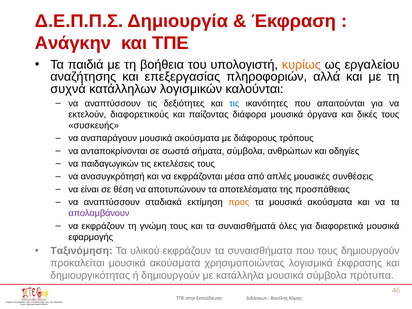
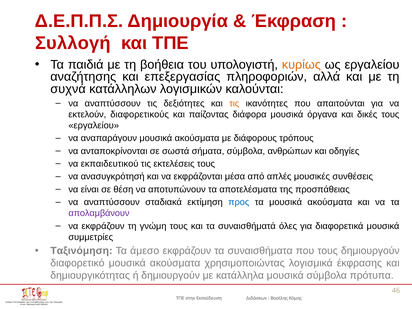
Ανάγκην: Ανάγκην -> Συλλογή
τις at (234, 103) colour: blue -> orange
συσκευής at (94, 125): συσκευής -> εργαλείου
παιδαγωγικών: παιδαγωγικών -> εκπαιδευτικού
προς colour: orange -> blue
εφαρμογής: εφαρμογής -> συμμετρίες
υλικού: υλικού -> άμεσο
προκαλείται: προκαλείται -> διαφορετικό
